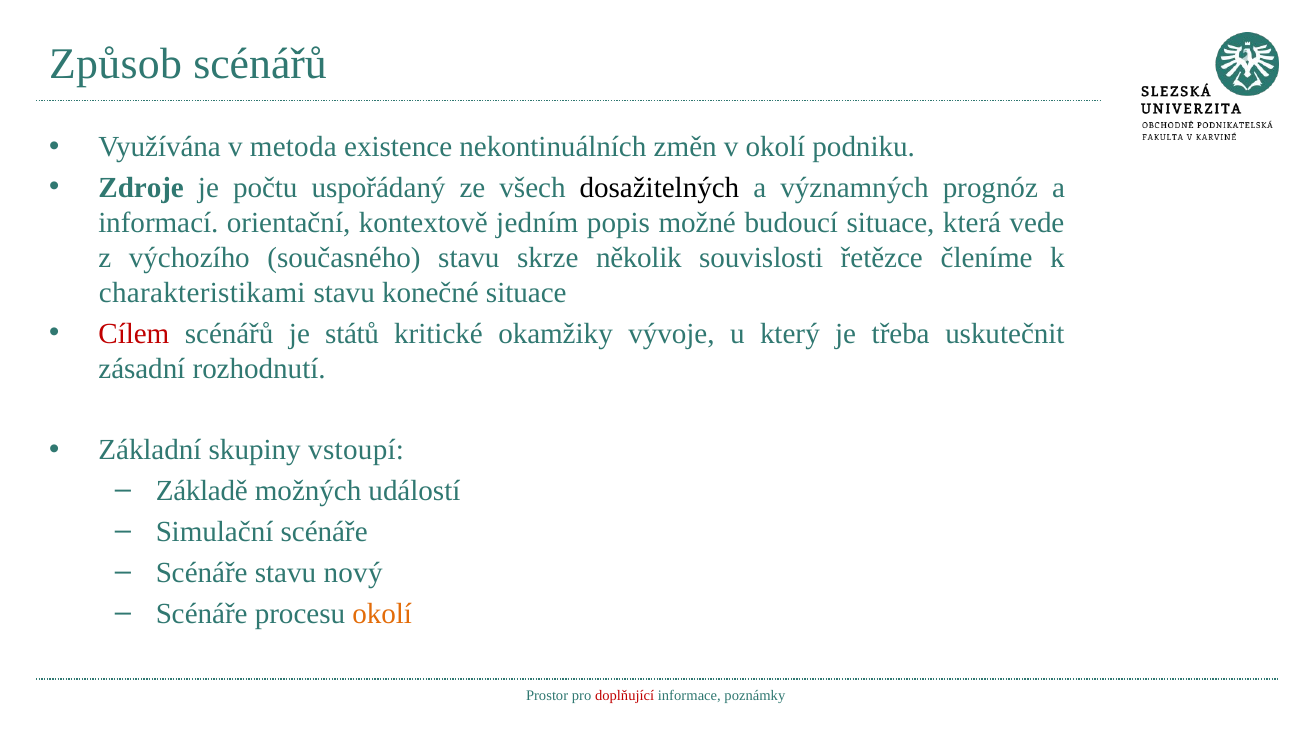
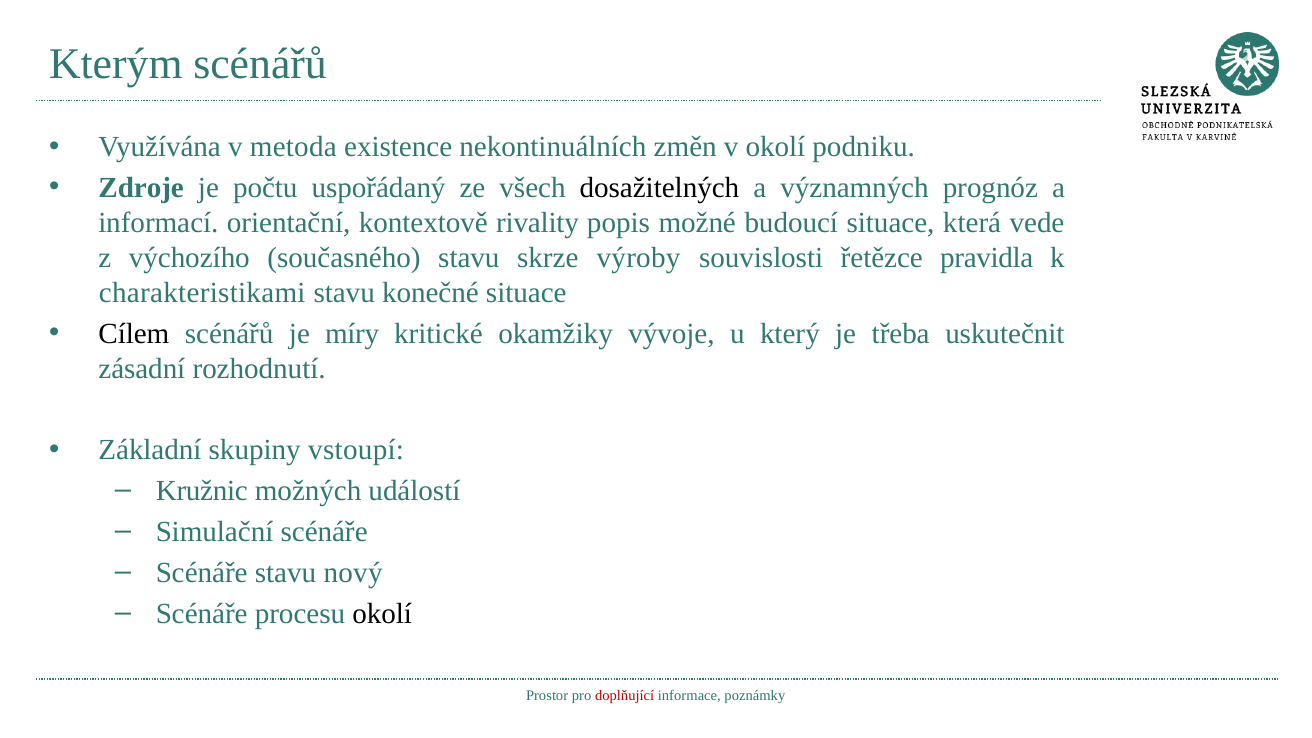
Způsob: Způsob -> Kterým
jedním: jedním -> rivality
několik: několik -> výroby
členíme: členíme -> pravidla
Cílem colour: red -> black
států: států -> míry
Základě: Základě -> Kružnic
okolí at (382, 613) colour: orange -> black
